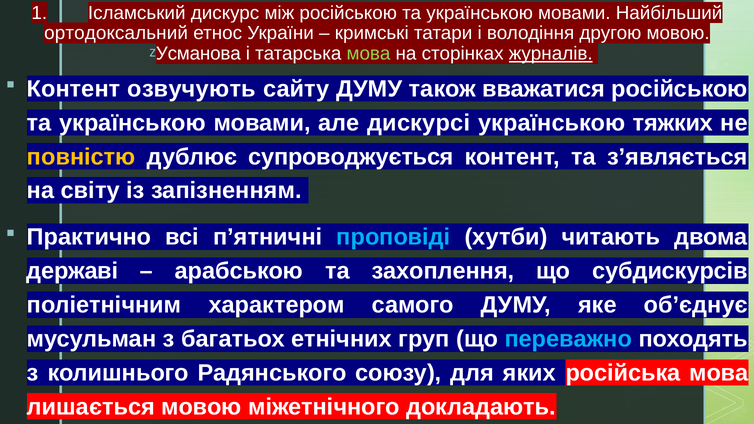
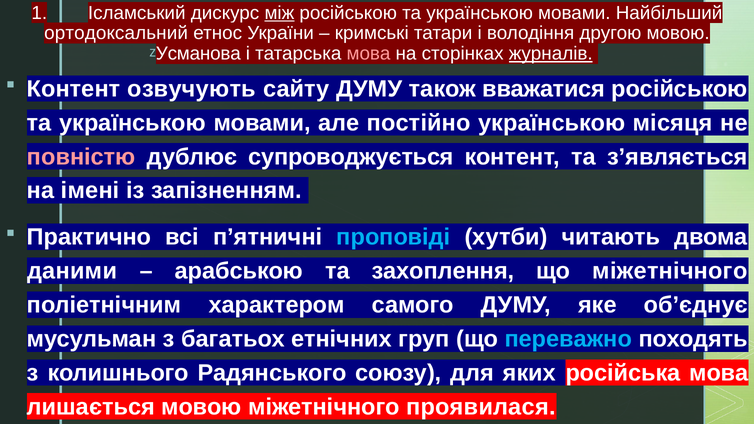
між underline: none -> present
мова at (369, 54) colour: light green -> pink
дискурсі: дискурсі -> постійно
тяжких: тяжких -> місяця
повністю colour: yellow -> pink
світу: світу -> імені
державі: державі -> даними
що субдискурсів: субдискурсів -> міжетнічного
докладають: докладають -> проявилася
